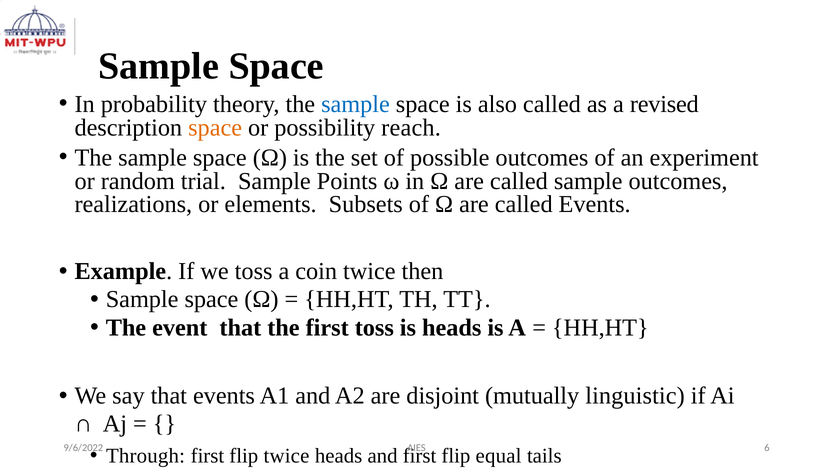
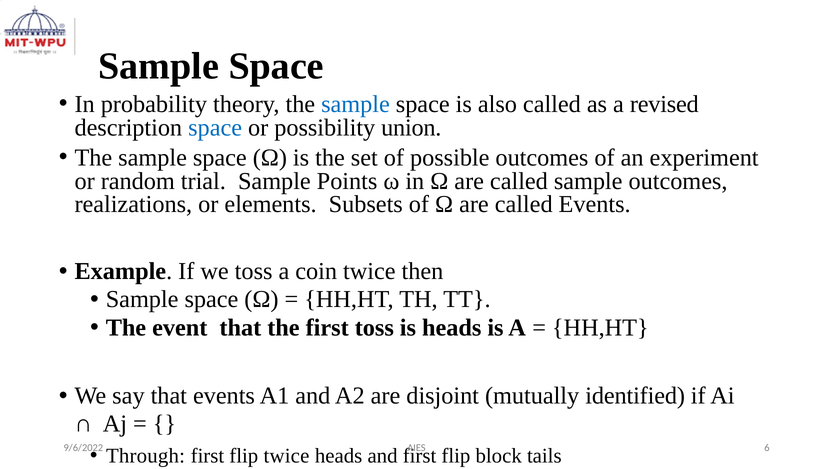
space at (215, 127) colour: orange -> blue
reach: reach -> union
linguistic: linguistic -> identified
equal: equal -> block
